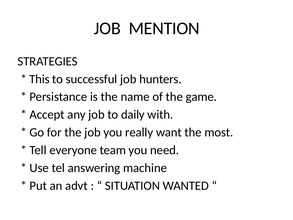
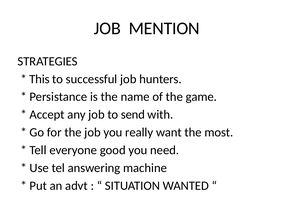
daily: daily -> send
team: team -> good
